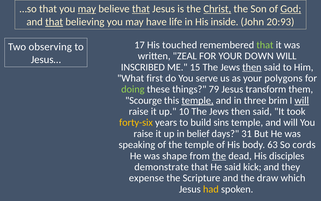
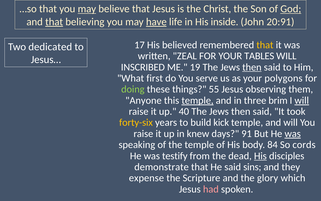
that at (141, 9) underline: present -> none
Christ underline: present -> none
have underline: none -> present
20:93: 20:93 -> 20:91
touched: touched -> believed
that at (265, 45) colour: light green -> yellow
observing: observing -> dedicated
DOWN: DOWN -> TABLES
15: 15 -> 19
79: 79 -> 55
transform: transform -> observing
Scourge: Scourge -> Anyone
10: 10 -> 40
sins: sins -> kick
belief: belief -> knew
31: 31 -> 91
was at (293, 133) underline: none -> present
63: 63 -> 84
shape: shape -> testify
the at (219, 156) underline: present -> none
His at (260, 156) underline: none -> present
kick: kick -> sins
draw: draw -> glory
had colour: yellow -> pink
